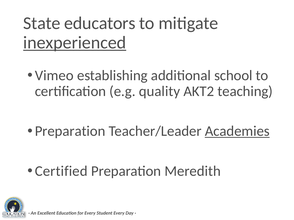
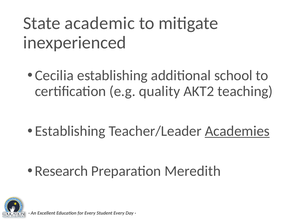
educators: educators -> academic
inexperienced underline: present -> none
Vimeo: Vimeo -> Cecilia
Preparation at (70, 131): Preparation -> Establishing
Certified: Certified -> Research
